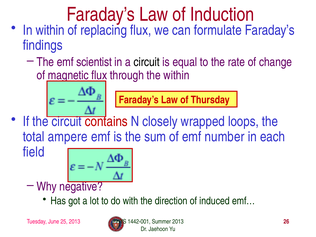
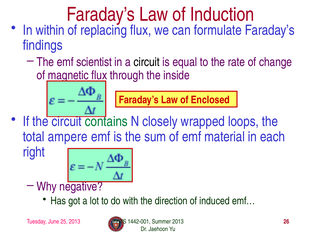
the within: within -> inside
Thursday: Thursday -> Enclosed
contains colour: red -> green
number: number -> material
field: field -> right
